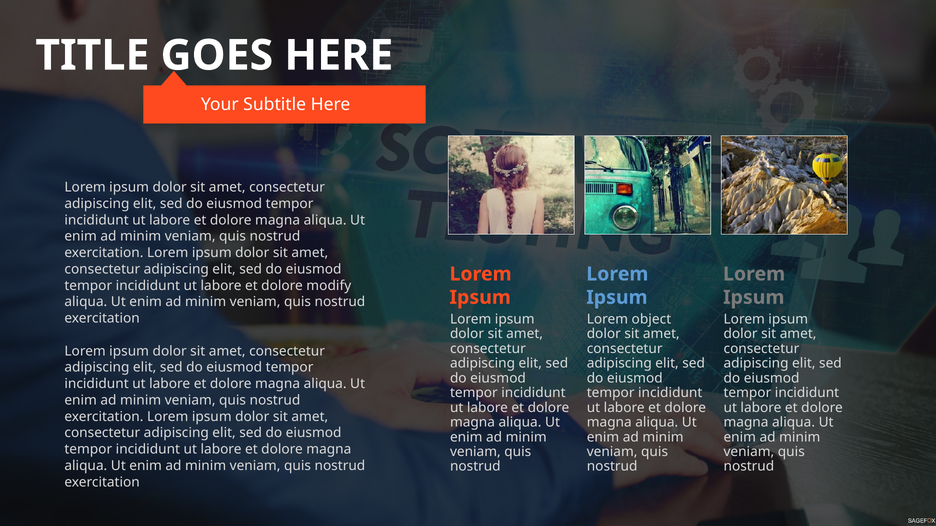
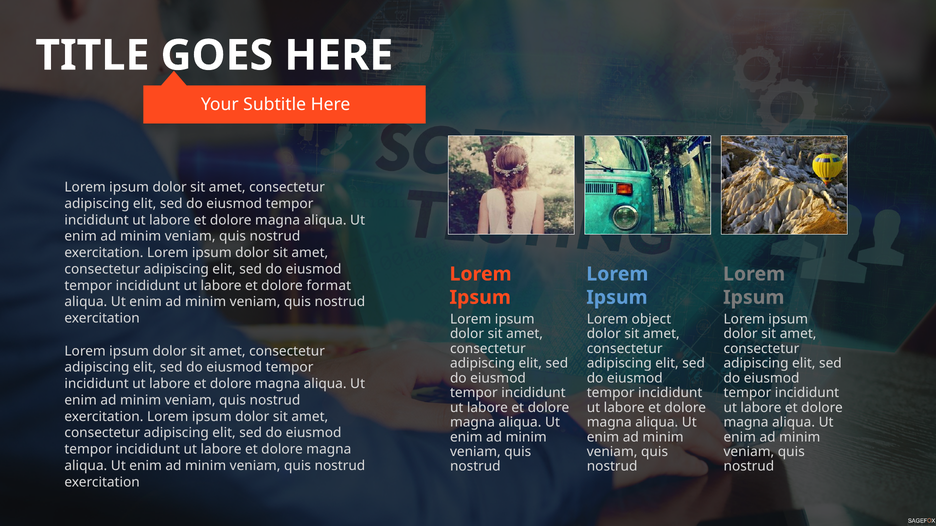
modify: modify -> format
